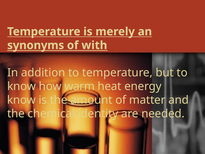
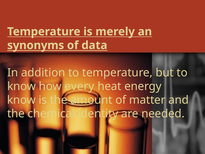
with: with -> data
warm: warm -> every
